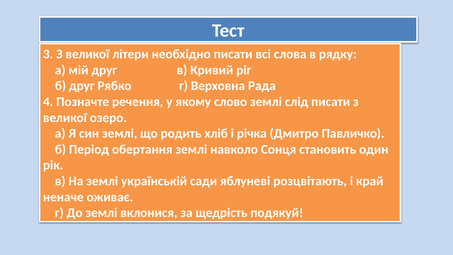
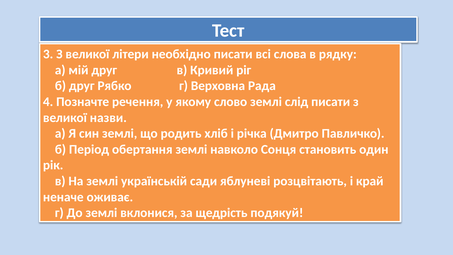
озеро: озеро -> назви
